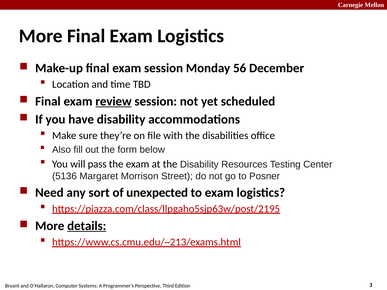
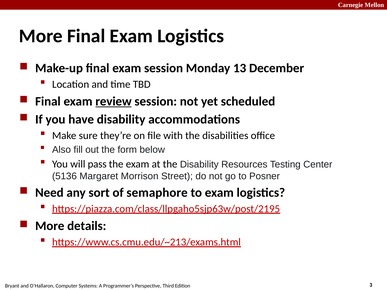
56: 56 -> 13
unexpected: unexpected -> semaphore
details underline: present -> none
